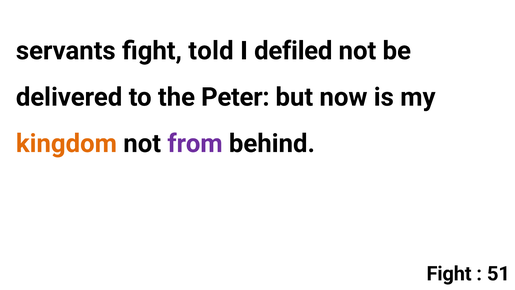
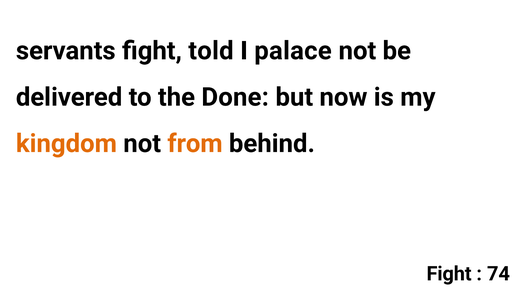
defiled: defiled -> palace
Peter: Peter -> Done
from colour: purple -> orange
51: 51 -> 74
